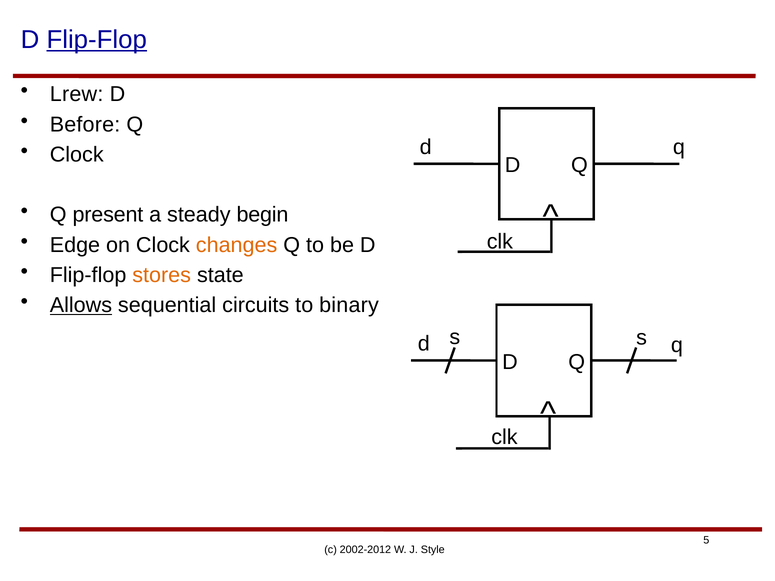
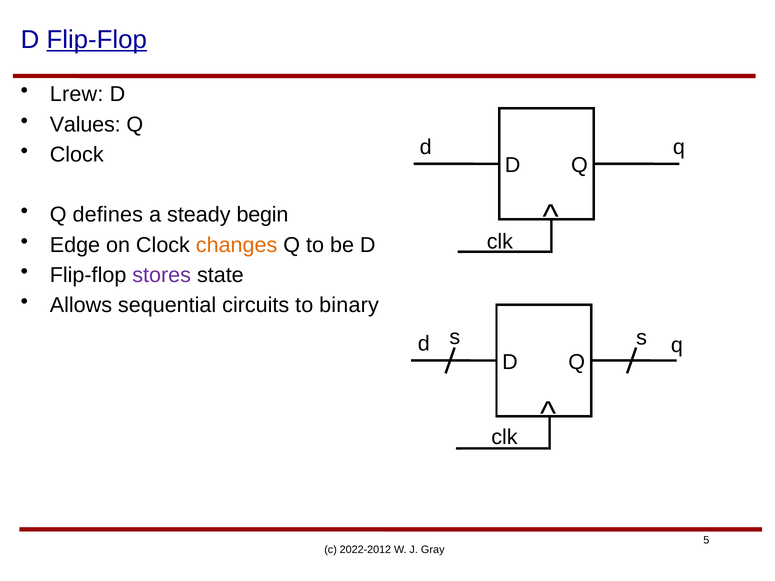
Before: Before -> Values
present: present -> defines
stores colour: orange -> purple
Allows underline: present -> none
2002-2012: 2002-2012 -> 2022-2012
Style: Style -> Gray
